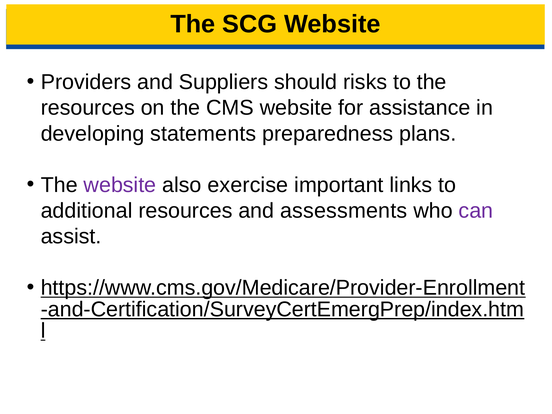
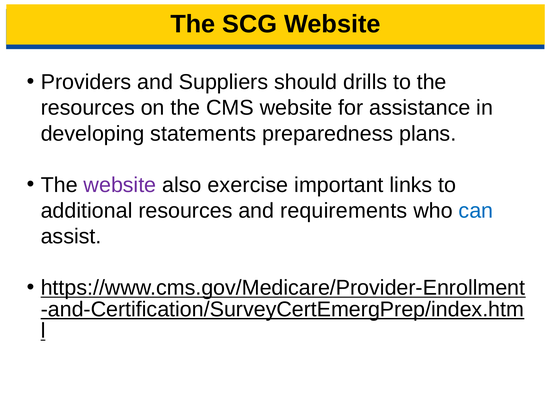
risks: risks -> drills
assessments: assessments -> requirements
can colour: purple -> blue
